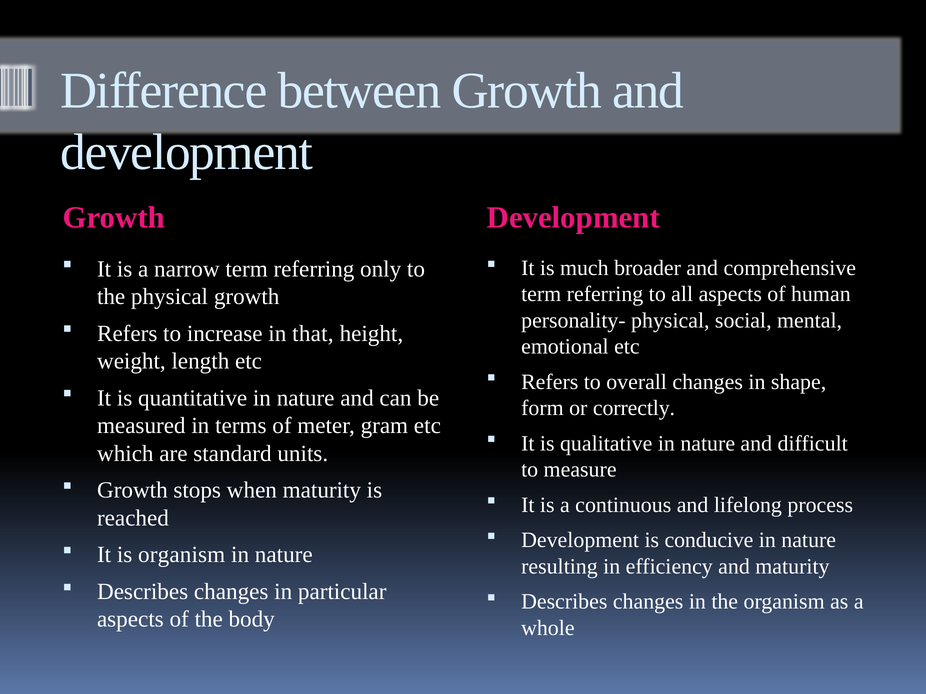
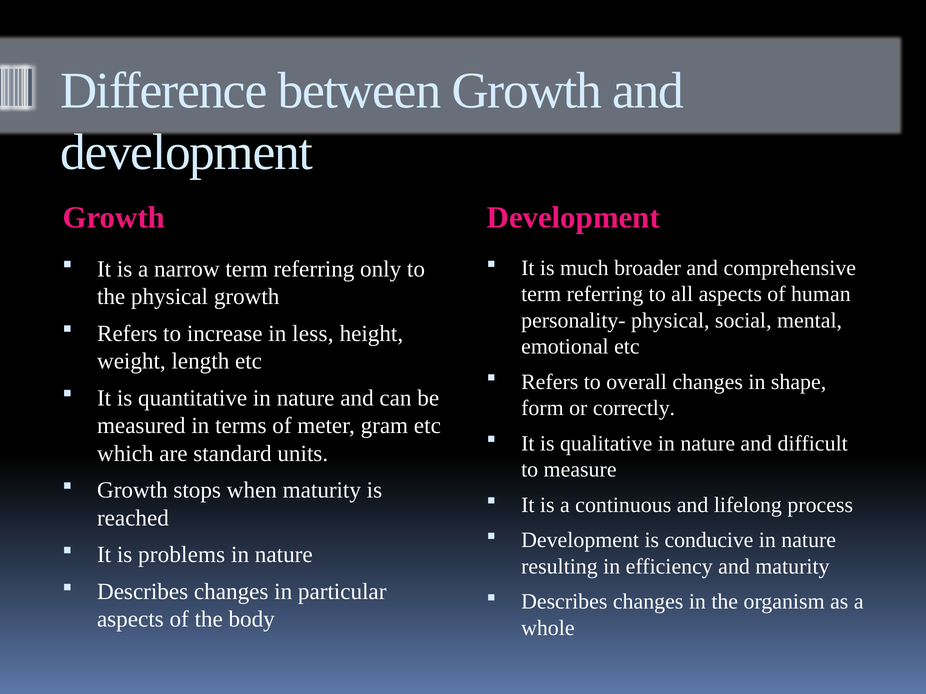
that: that -> less
is organism: organism -> problems
